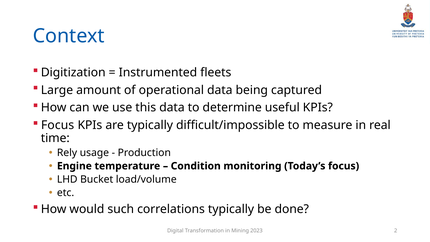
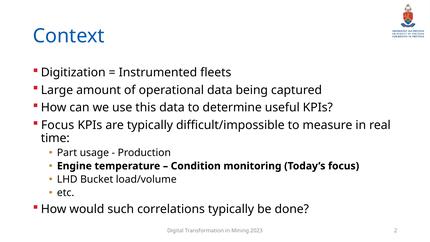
Rely: Rely -> Part
